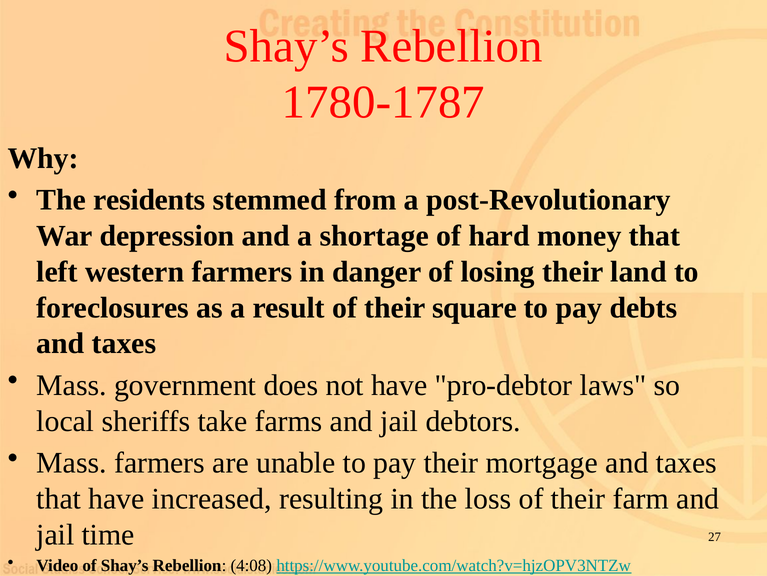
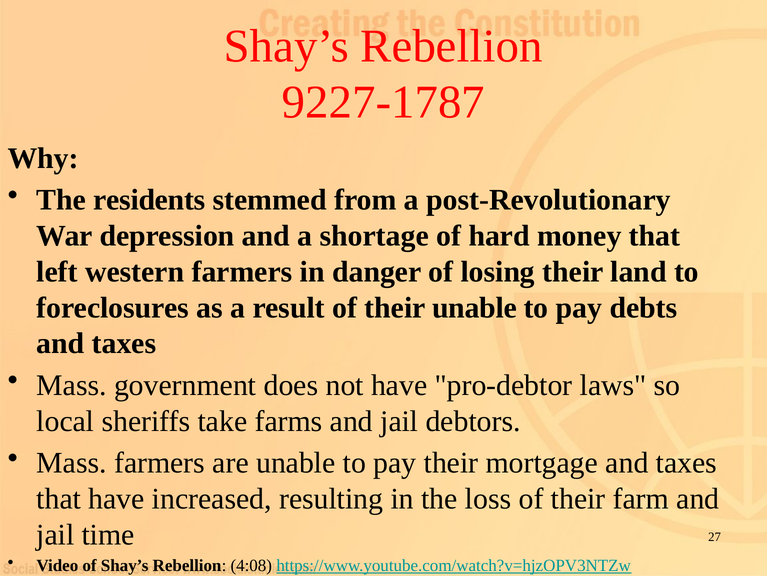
1780-1787: 1780-1787 -> 9227-1787
their square: square -> unable
